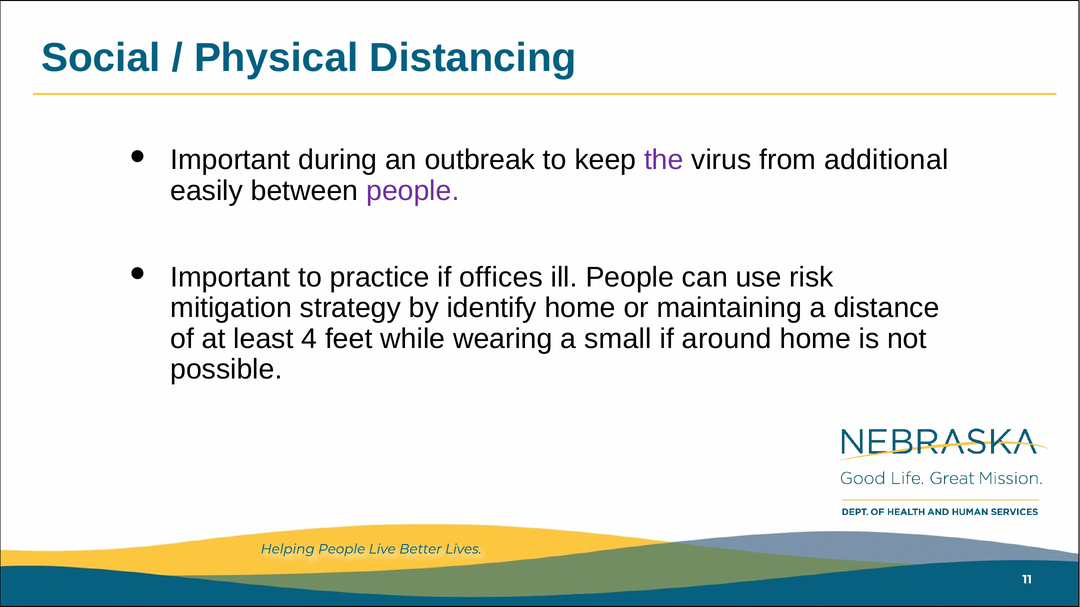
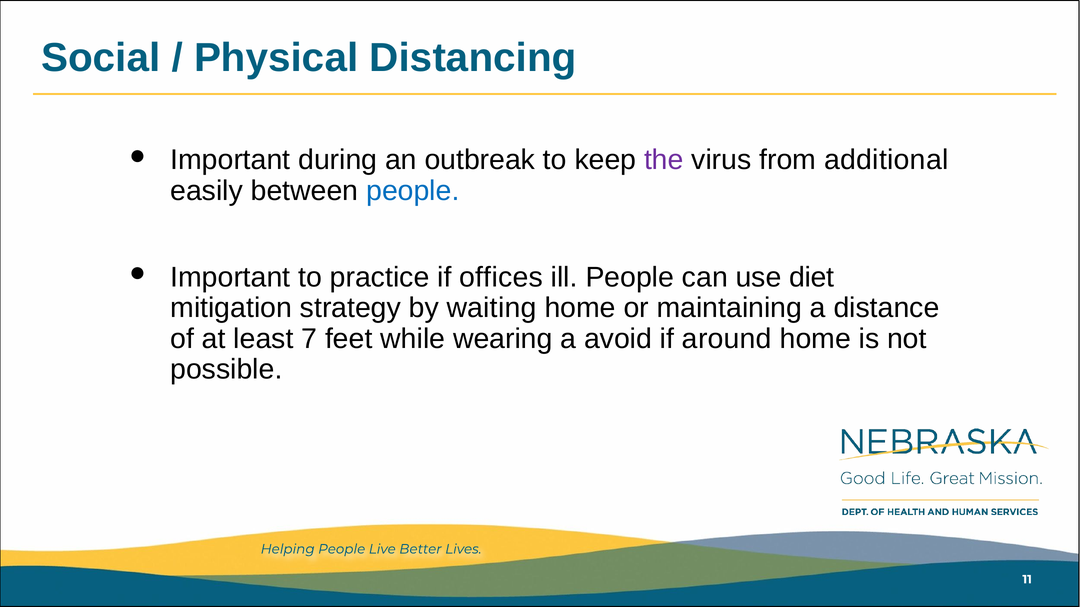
people at (413, 191) colour: purple -> blue
risk: risk -> diet
identify: identify -> waiting
4: 4 -> 7
small: small -> avoid
